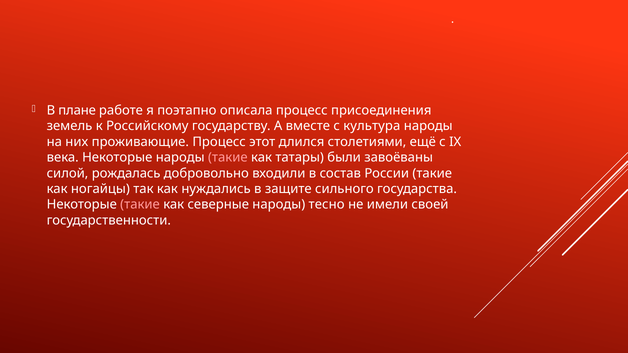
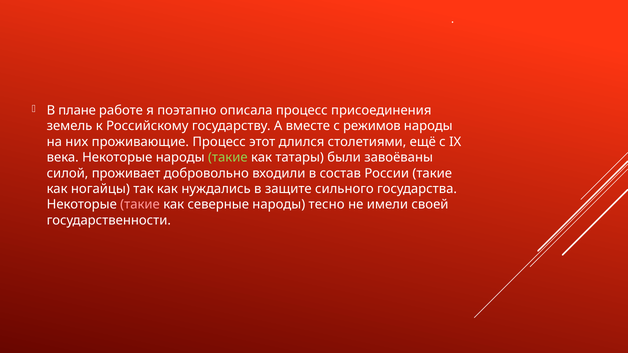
культура: культура -> режимов
такие at (228, 158) colour: pink -> light green
рождалась: рождалась -> проживает
